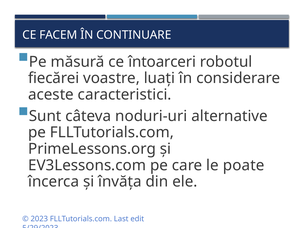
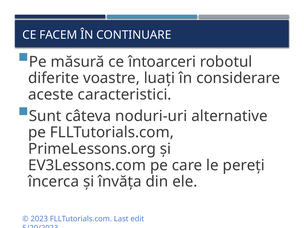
fiecărei: fiecărei -> diferite
poate: poate -> pereți
